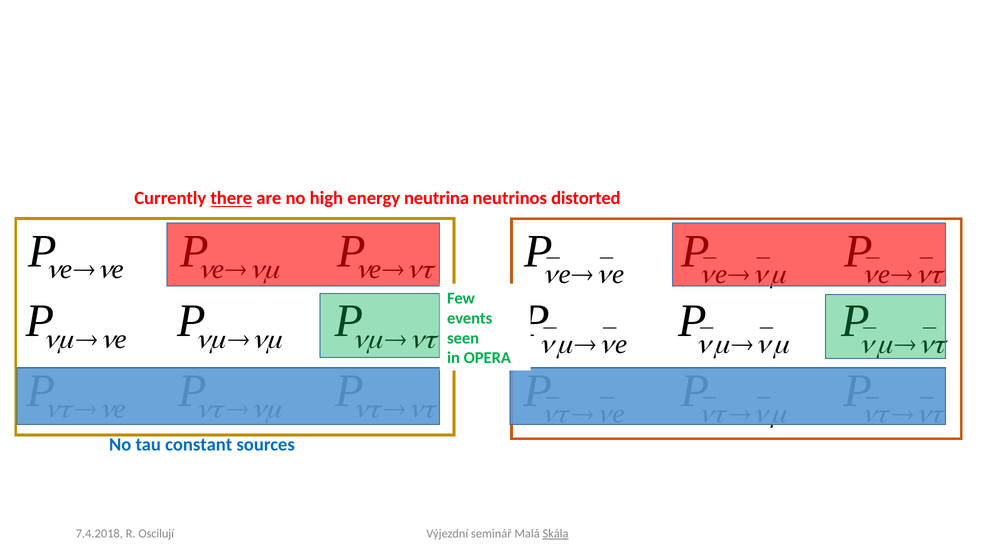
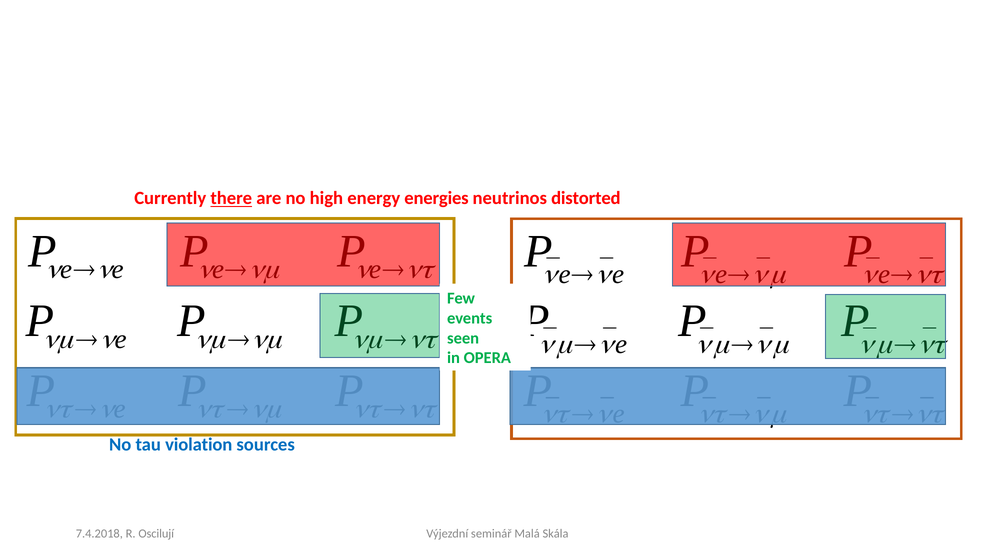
neutrina: neutrina -> energies
constant: constant -> violation
Skála underline: present -> none
